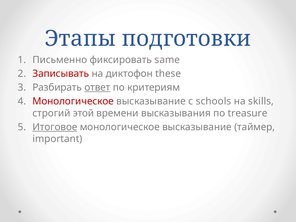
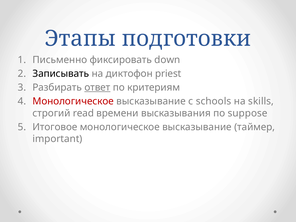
same: same -> down
Записывать colour: red -> black
these: these -> priest
этой: этой -> read
treasure: treasure -> suppose
Итоговое underline: present -> none
